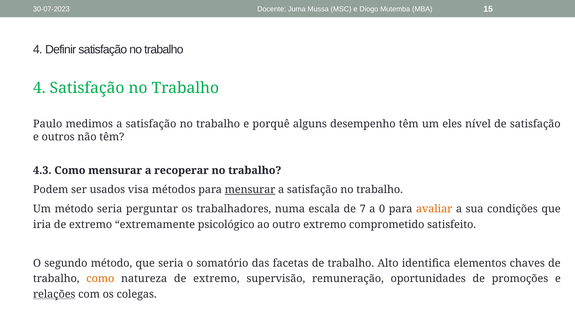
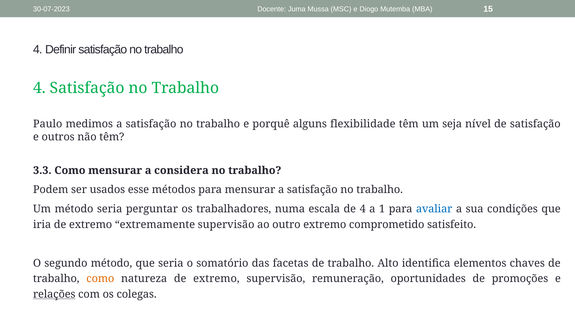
desempenho: desempenho -> flexibilidade
eles: eles -> seja
4.3: 4.3 -> 3.3
recoperar: recoperar -> considera
visa: visa -> esse
mensurar at (250, 190) underline: present -> none
de 7: 7 -> 4
0: 0 -> 1
avaliar colour: orange -> blue
extremamente psicológico: psicológico -> supervisão
